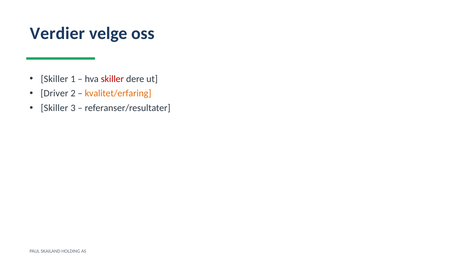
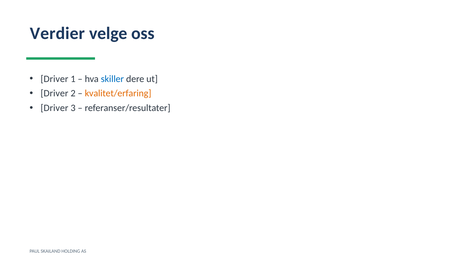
Skiller at (54, 79): Skiller -> Driver
skiller at (112, 79) colour: red -> blue
Skiller at (54, 108): Skiller -> Driver
